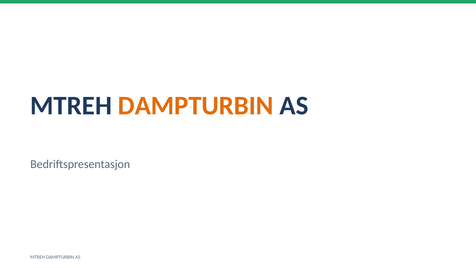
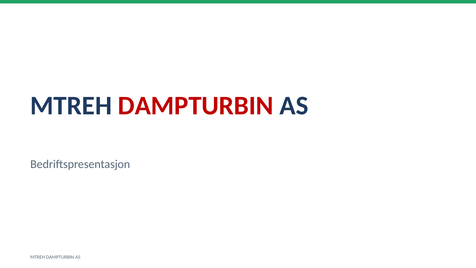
DAMPTURBIN at (196, 106) colour: orange -> red
